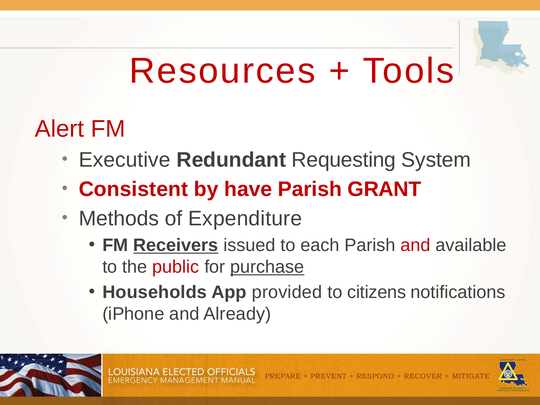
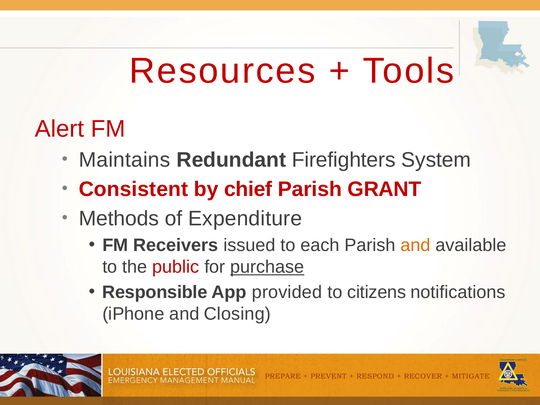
Executive: Executive -> Maintains
Requesting: Requesting -> Firefighters
have: have -> chief
Receivers underline: present -> none
and at (415, 245) colour: red -> orange
Households: Households -> Responsible
Already: Already -> Closing
